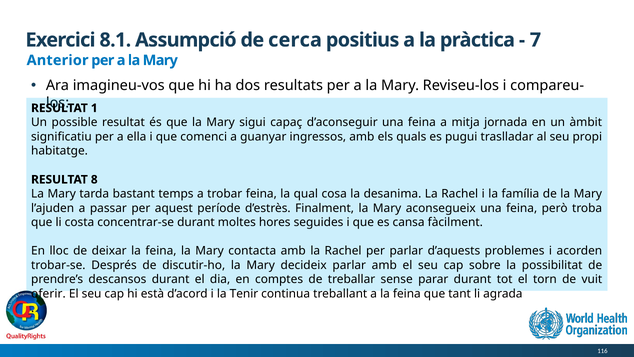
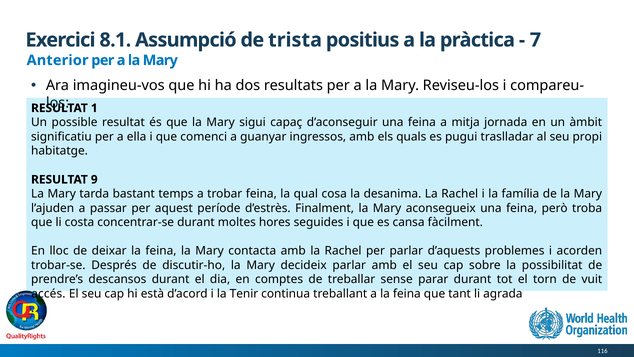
cerca: cerca -> trista
8: 8 -> 9
oferir: oferir -> accés
